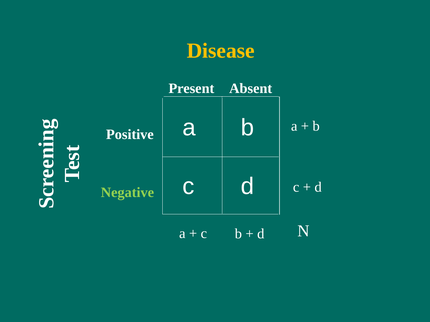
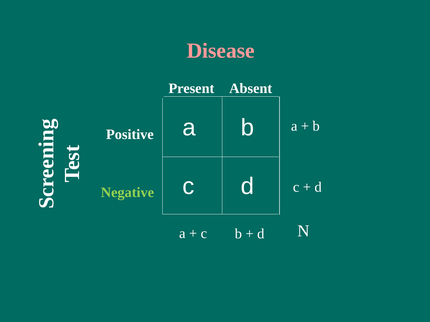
Disease colour: yellow -> pink
